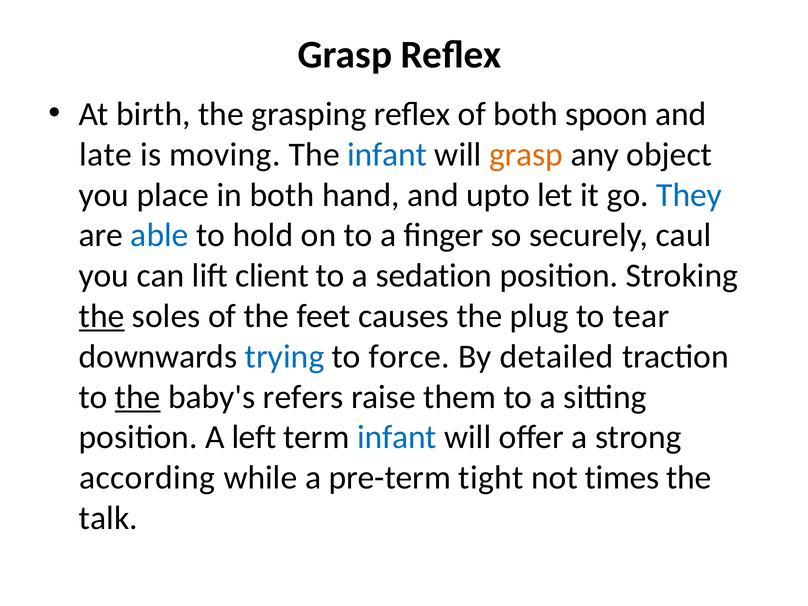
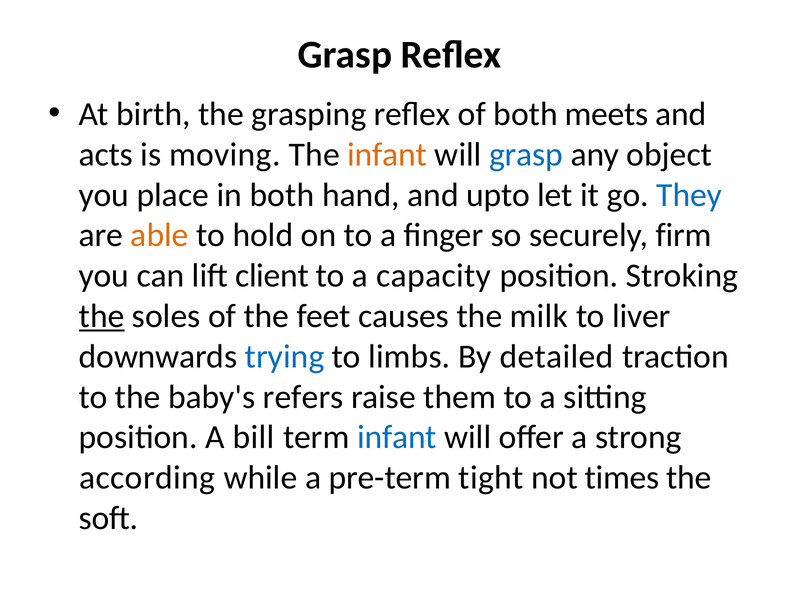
spoon: spoon -> meets
late: late -> acts
infant at (387, 155) colour: blue -> orange
grasp at (526, 155) colour: orange -> blue
able colour: blue -> orange
caul: caul -> firm
sedation: sedation -> capacity
plug: plug -> milk
tear: tear -> liver
force: force -> limbs
the at (138, 397) underline: present -> none
left: left -> bill
talk: talk -> soft
